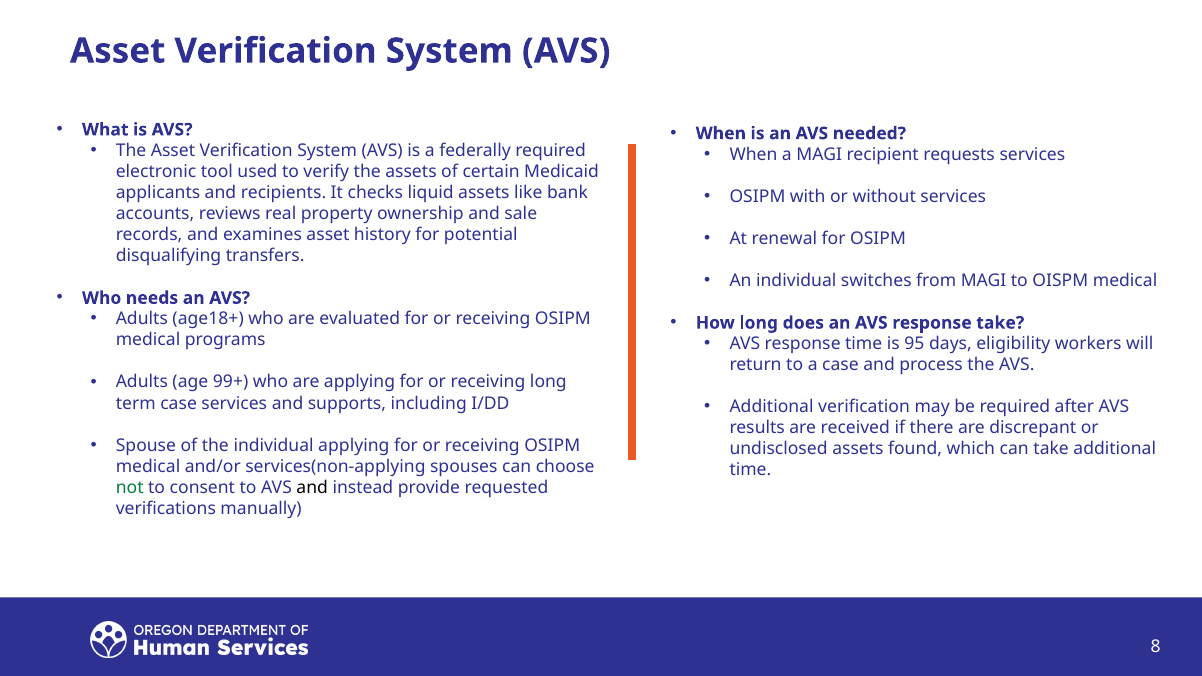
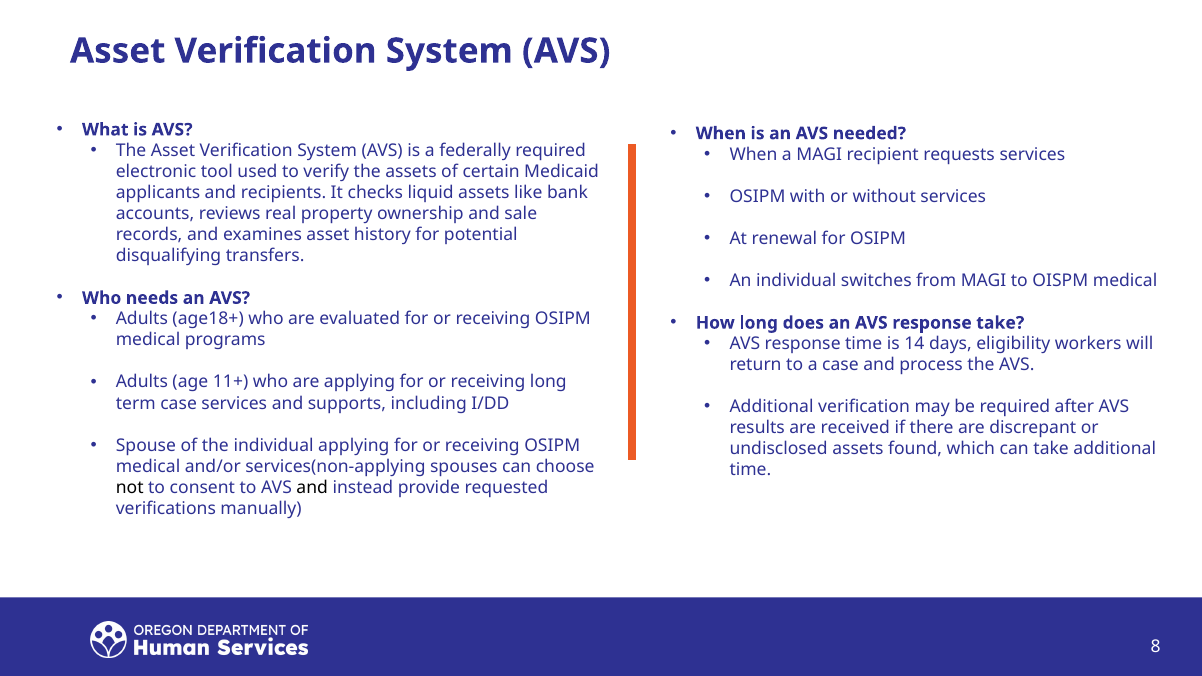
95: 95 -> 14
99+: 99+ -> 11+
not colour: green -> black
